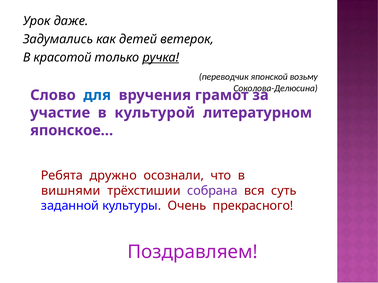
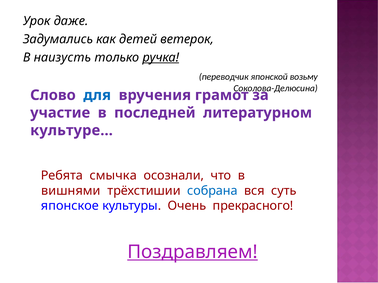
красотой: красотой -> наизусть
культурой: культурой -> последней
японское…: японское… -> культуре…
дружно: дружно -> смычка
собрана colour: purple -> blue
заданной: заданной -> японское
Поздравляем underline: none -> present
